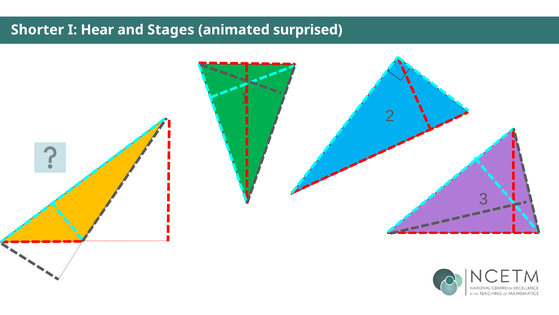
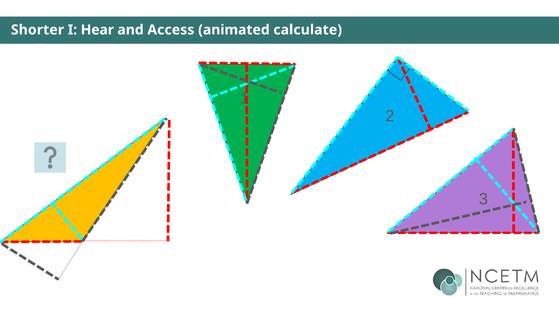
Stages: Stages -> Access
surprised: surprised -> calculate
